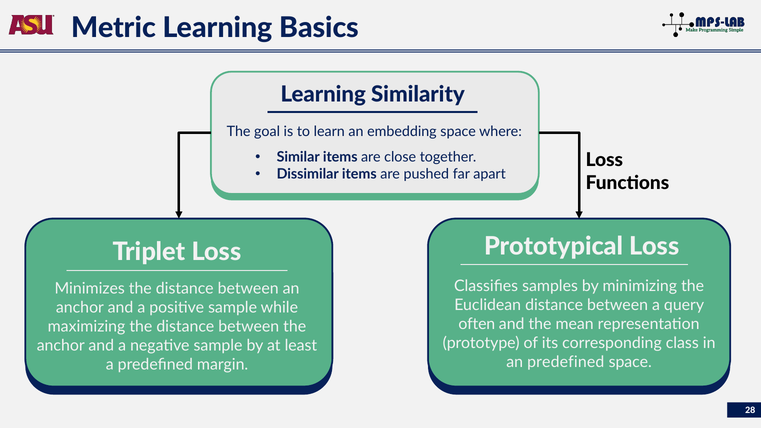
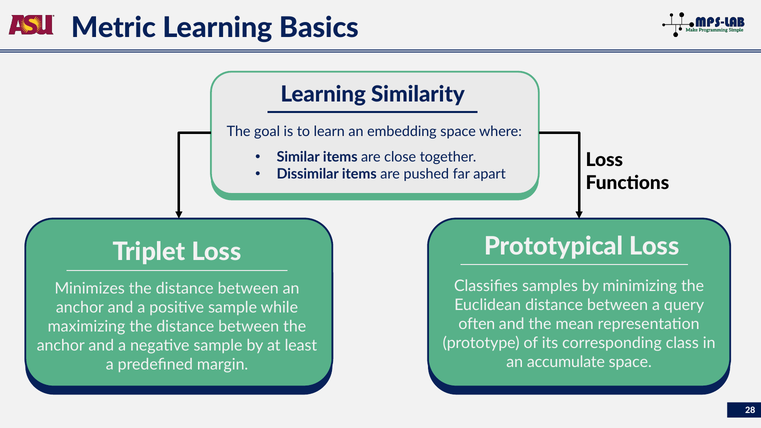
an predefined: predefined -> accumulate
